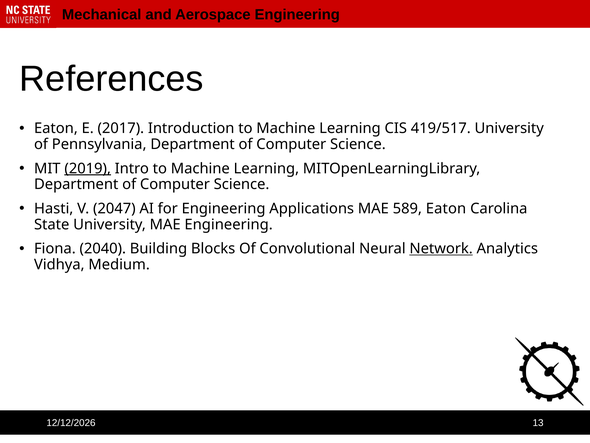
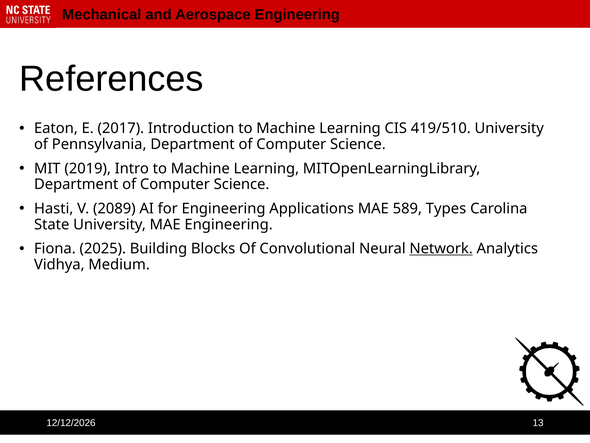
419/517: 419/517 -> 419/510
2019 underline: present -> none
2047: 2047 -> 2089
589 Eaton: Eaton -> Types
2040: 2040 -> 2025
